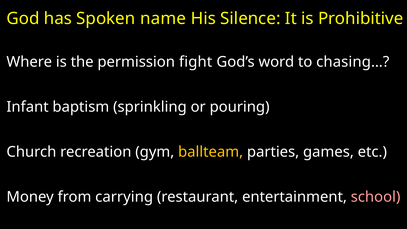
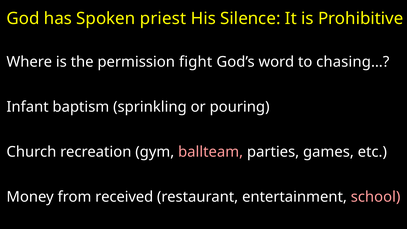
name: name -> priest
ballteam colour: yellow -> pink
carrying: carrying -> received
